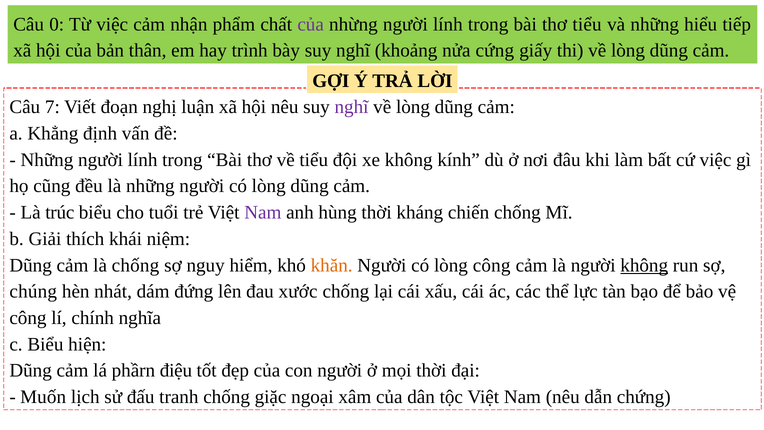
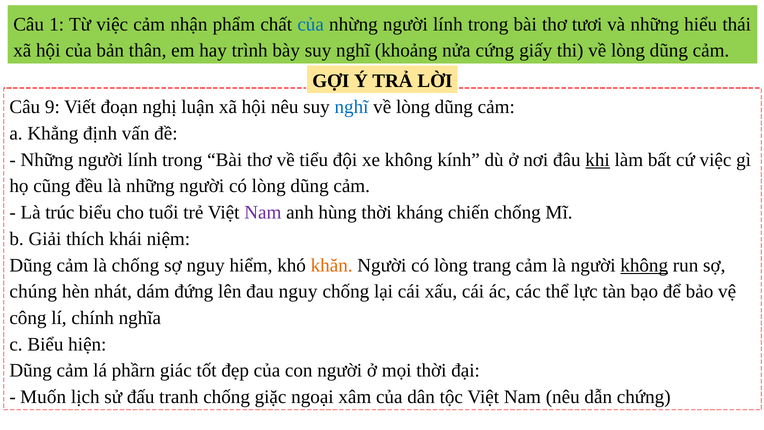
0: 0 -> 1
của at (311, 24) colour: purple -> blue
thơ tiểu: tiểu -> tươi
tiếp: tiếp -> thái
7: 7 -> 9
nghĩ at (352, 107) colour: purple -> blue
khi underline: none -> present
lòng công: công -> trang
đau xước: xước -> nguy
điệu: điệu -> giác
